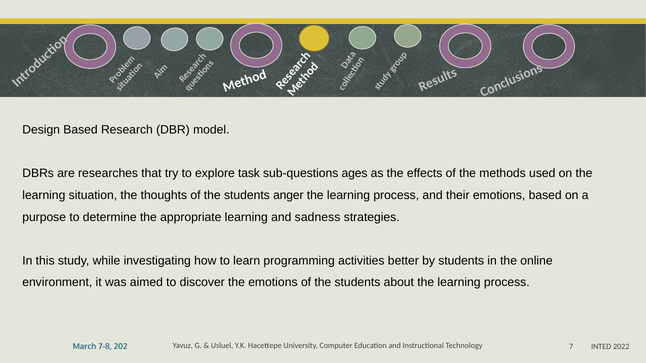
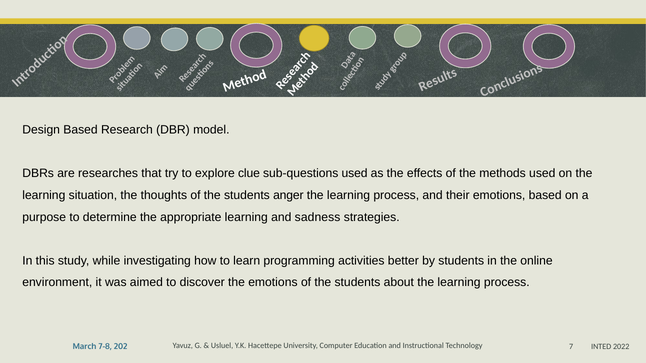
task: task -> clue
sub-questions ages: ages -> used
